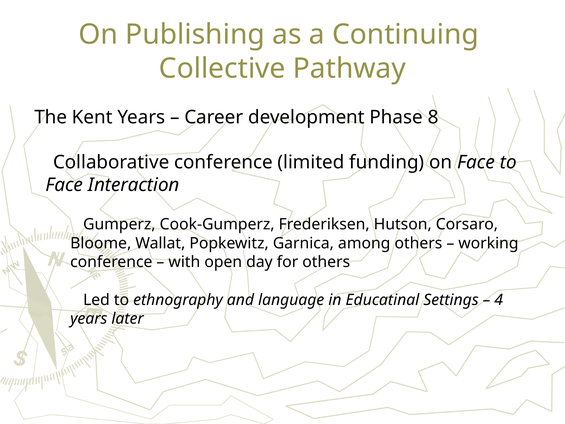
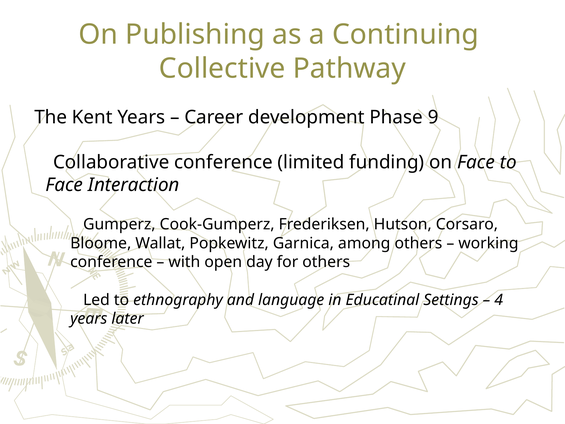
8: 8 -> 9
